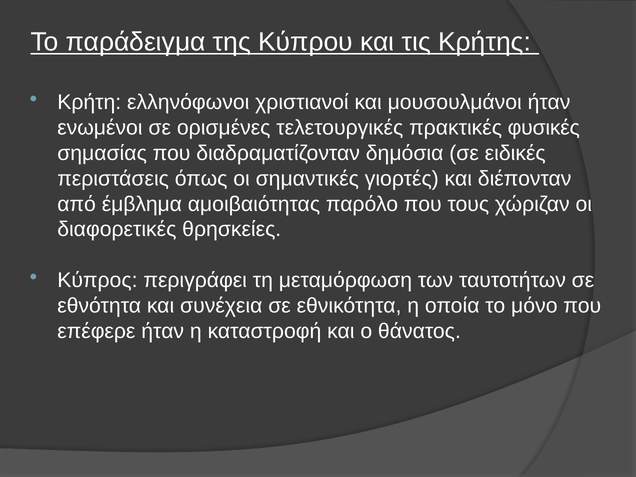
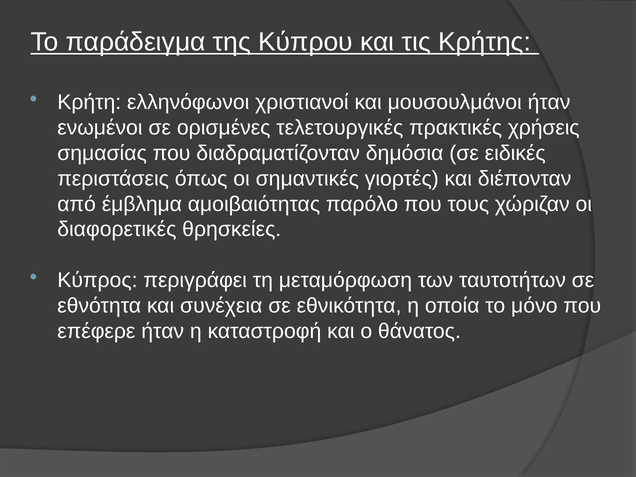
φυσικές: φυσικές -> χρήσεις
